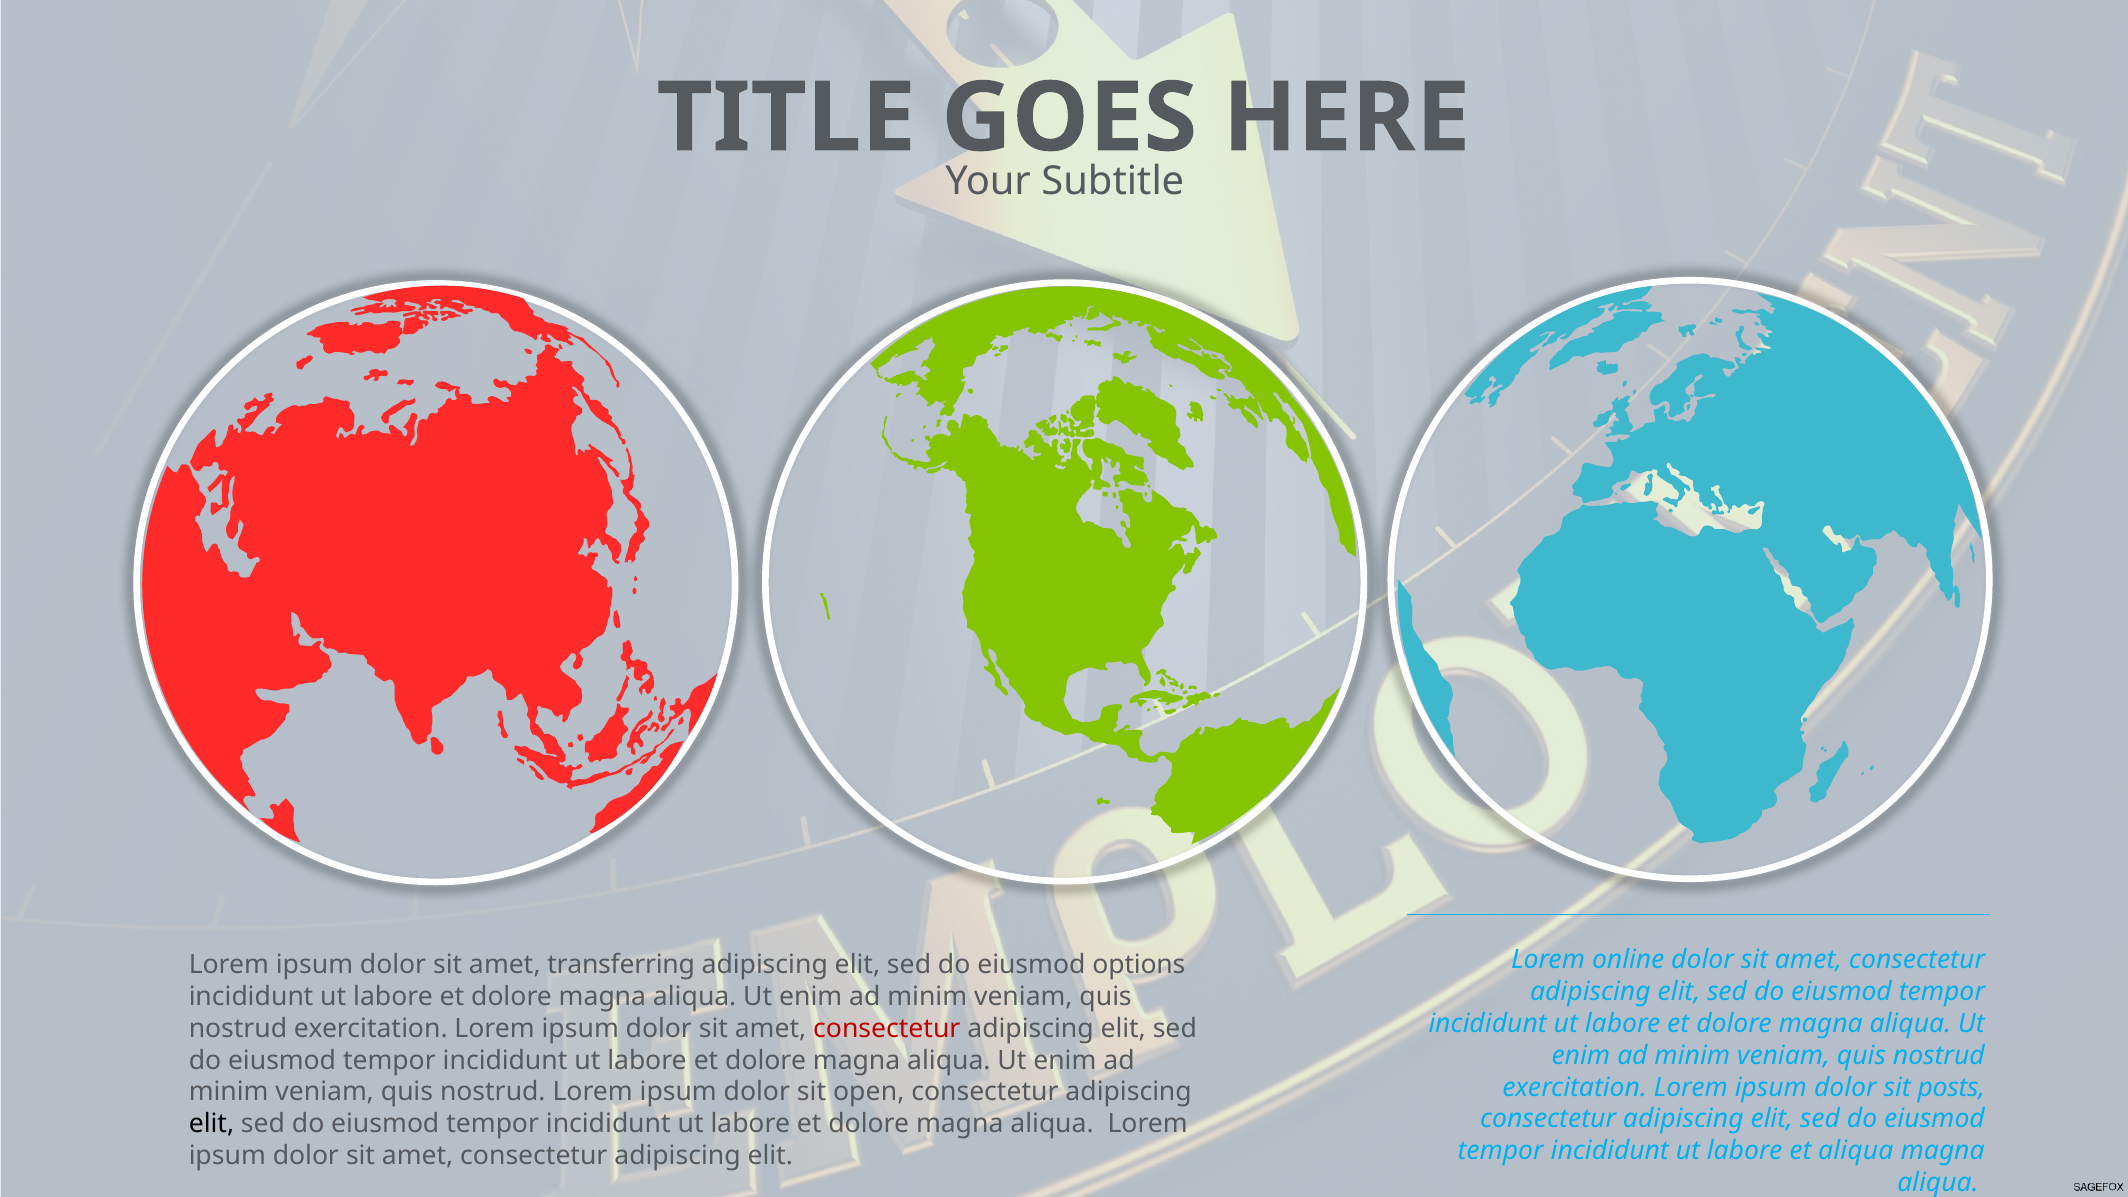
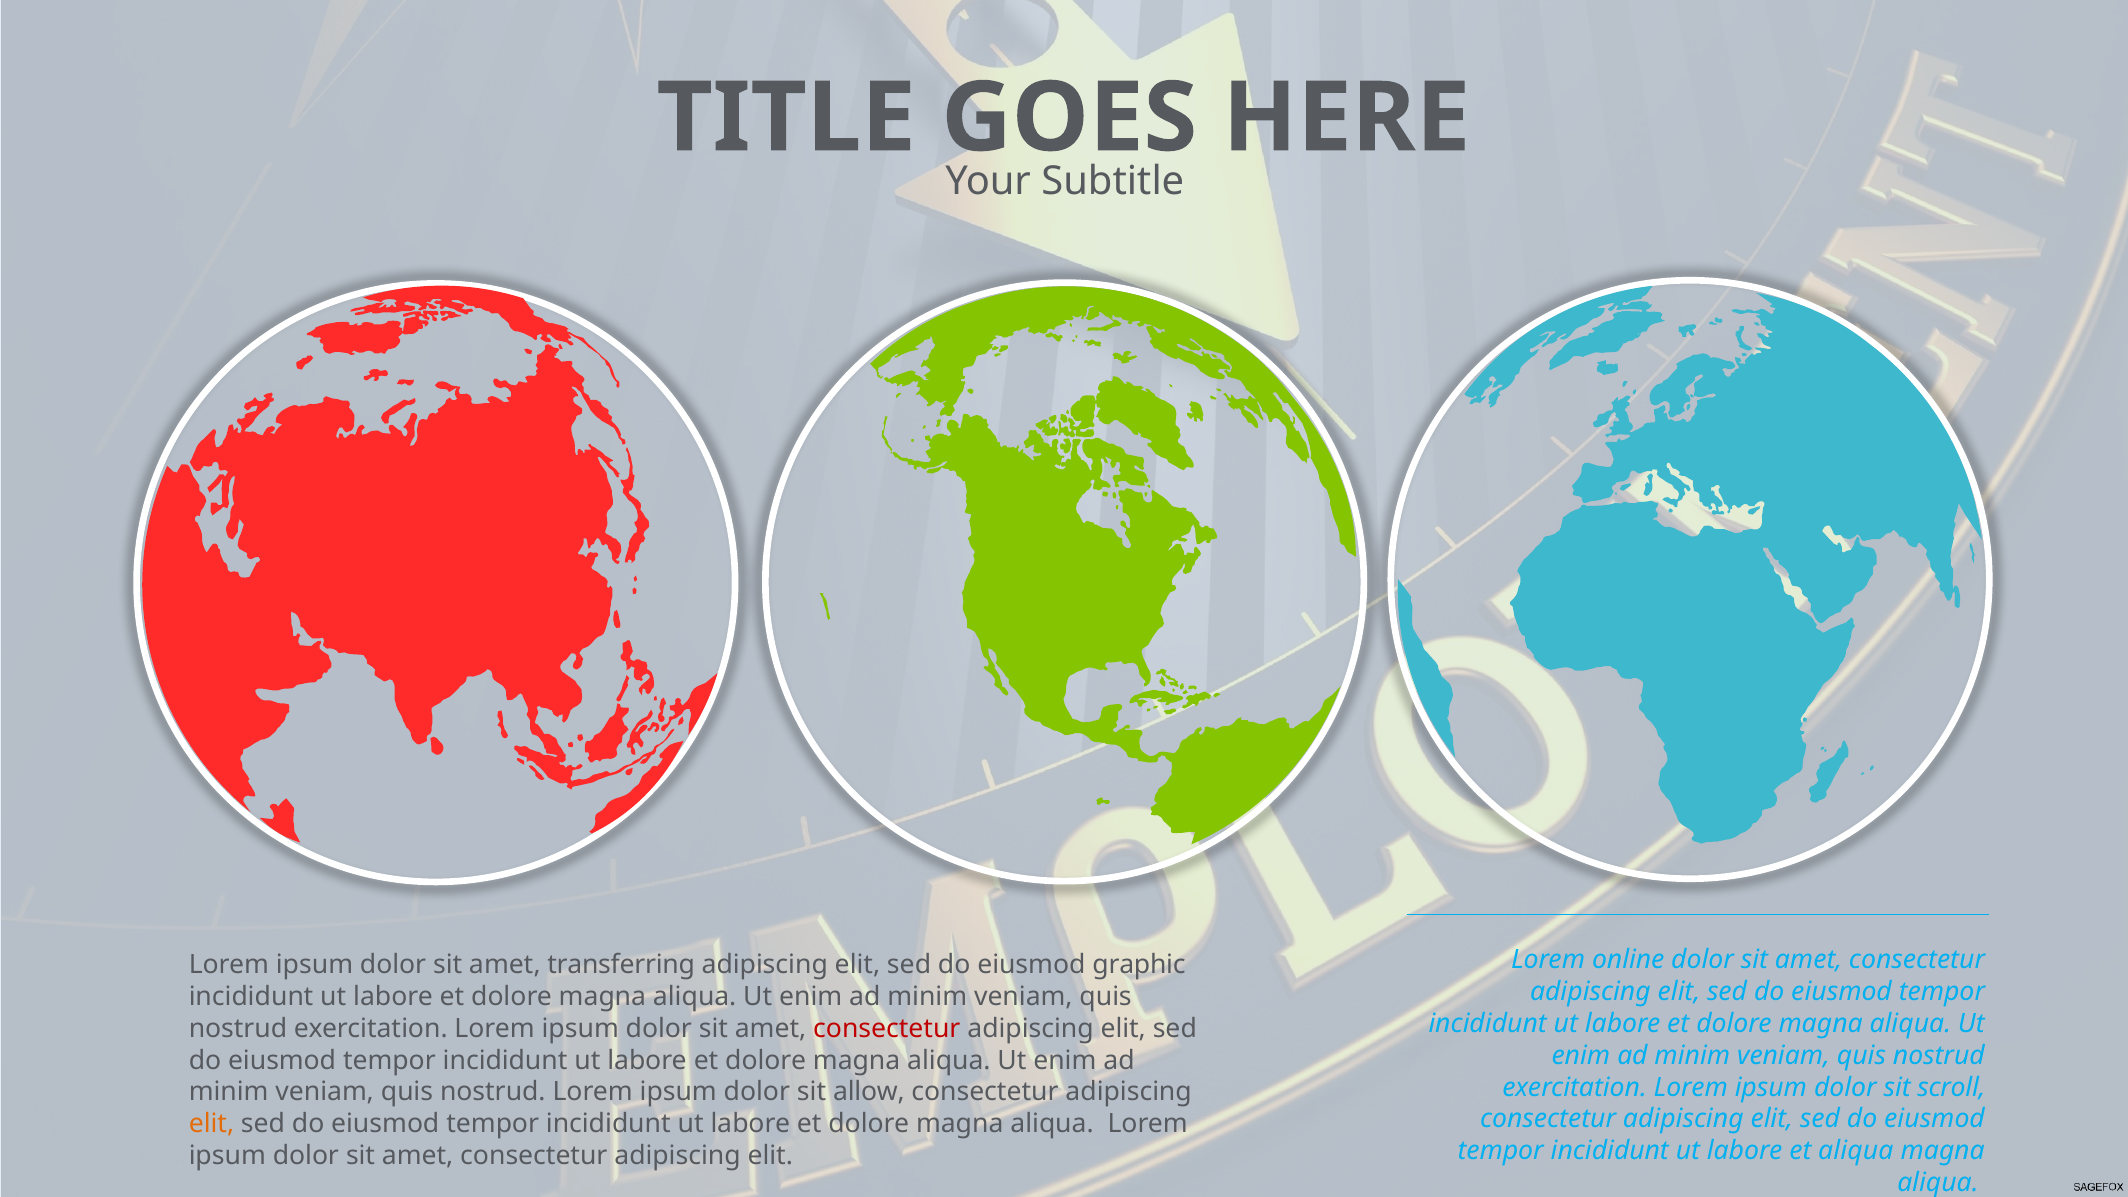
options: options -> graphic
posts: posts -> scroll
open: open -> allow
elit at (212, 1124) colour: black -> orange
